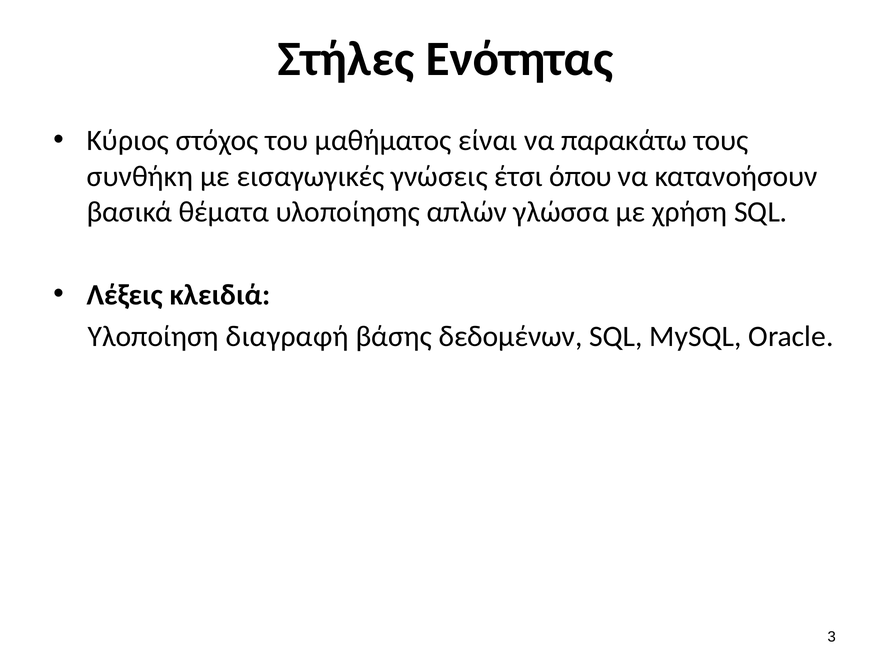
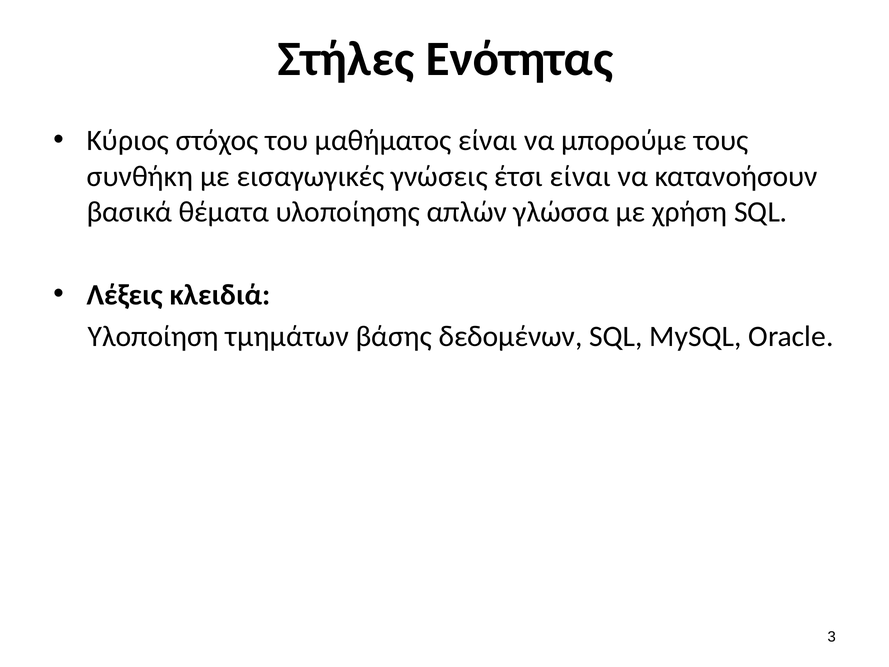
παρακάτω: παρακάτω -> μπορούμε
έτσι όπου: όπου -> είναι
διαγραφή: διαγραφή -> τμημάτων
